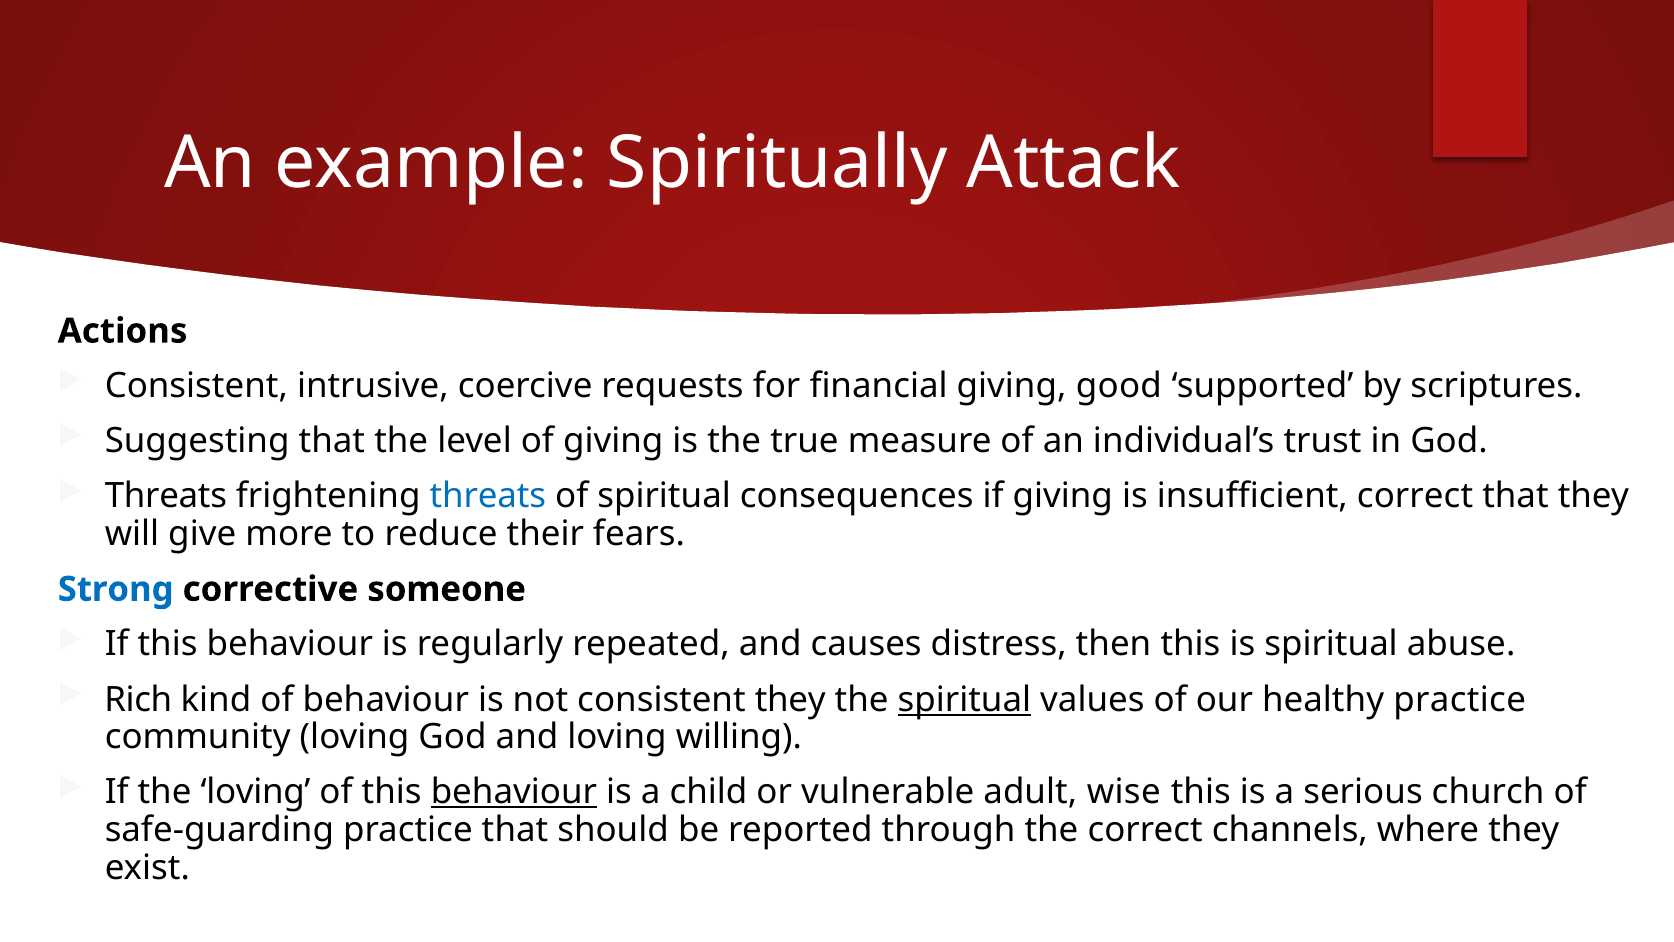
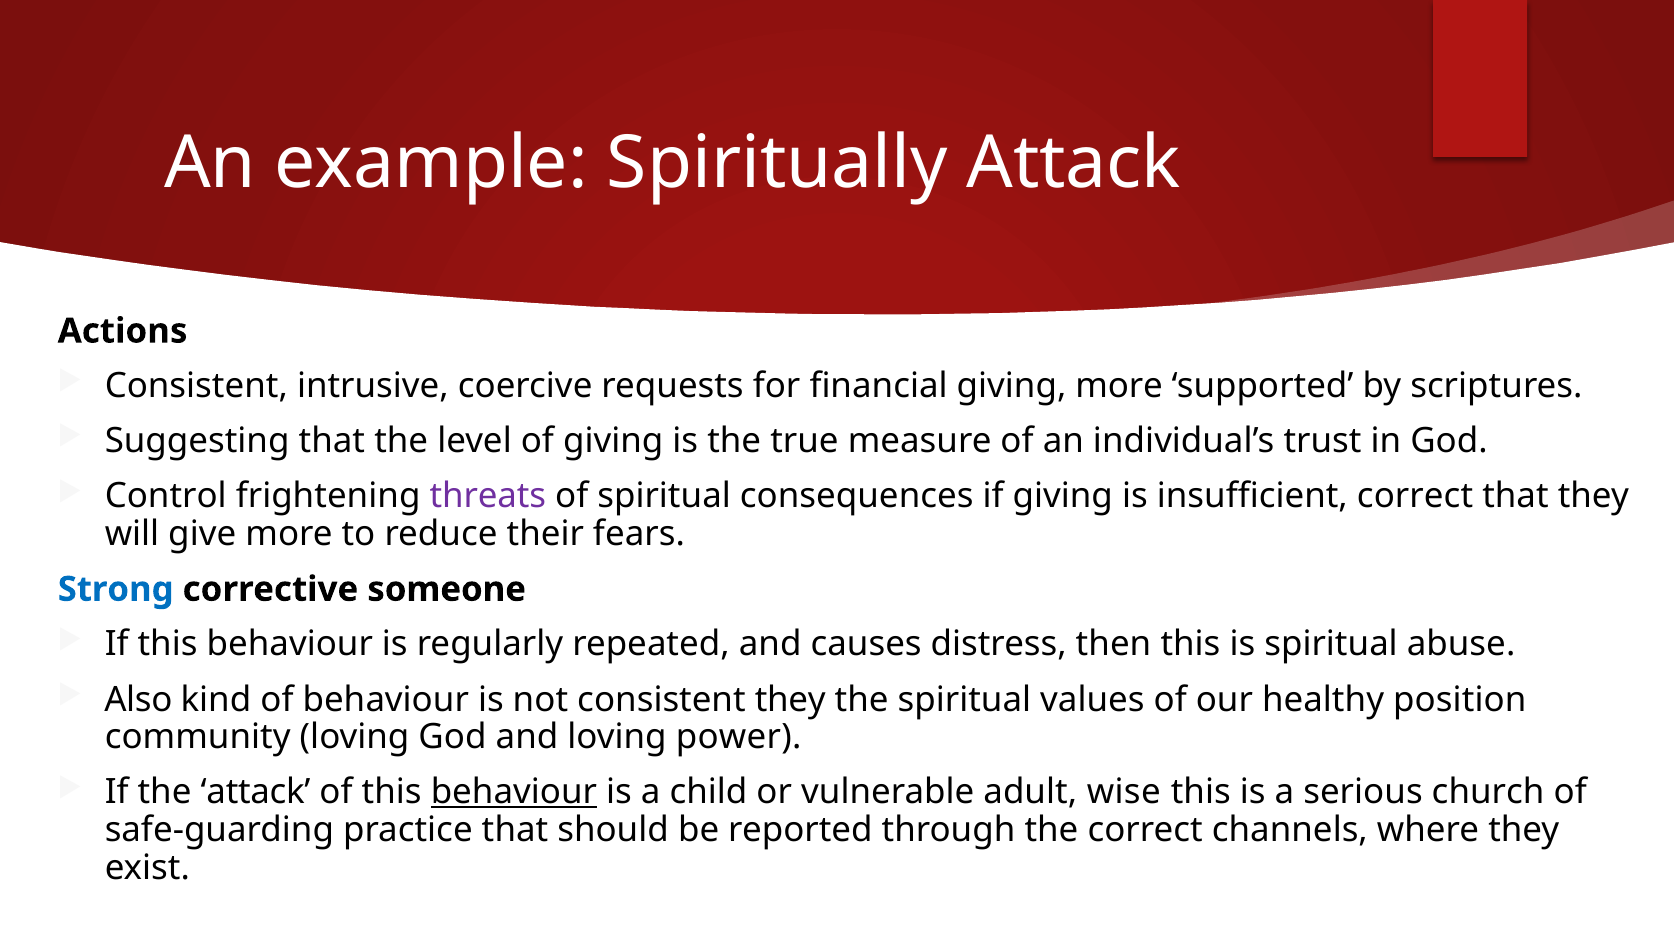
giving good: good -> more
Threats at (166, 496): Threats -> Control
threats at (488, 496) colour: blue -> purple
Rich: Rich -> Also
spiritual at (964, 699) underline: present -> none
healthy practice: practice -> position
willing: willing -> power
the loving: loving -> attack
